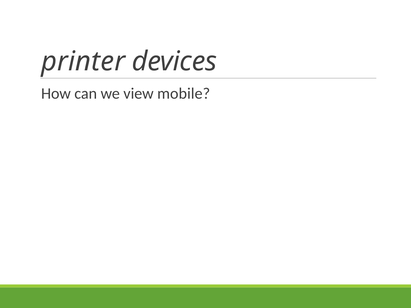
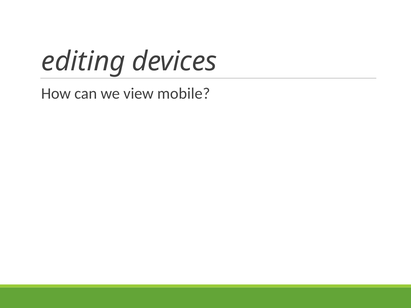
printer: printer -> editing
